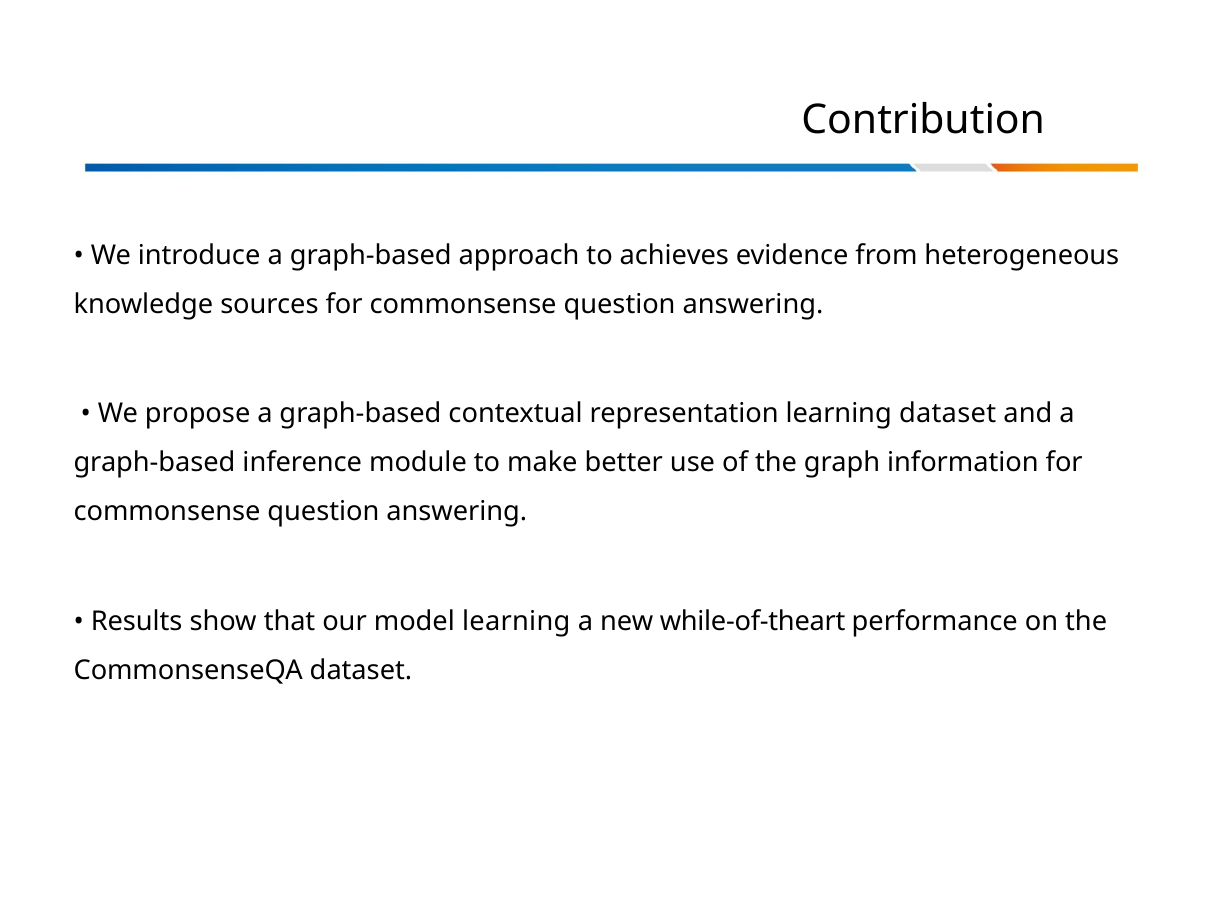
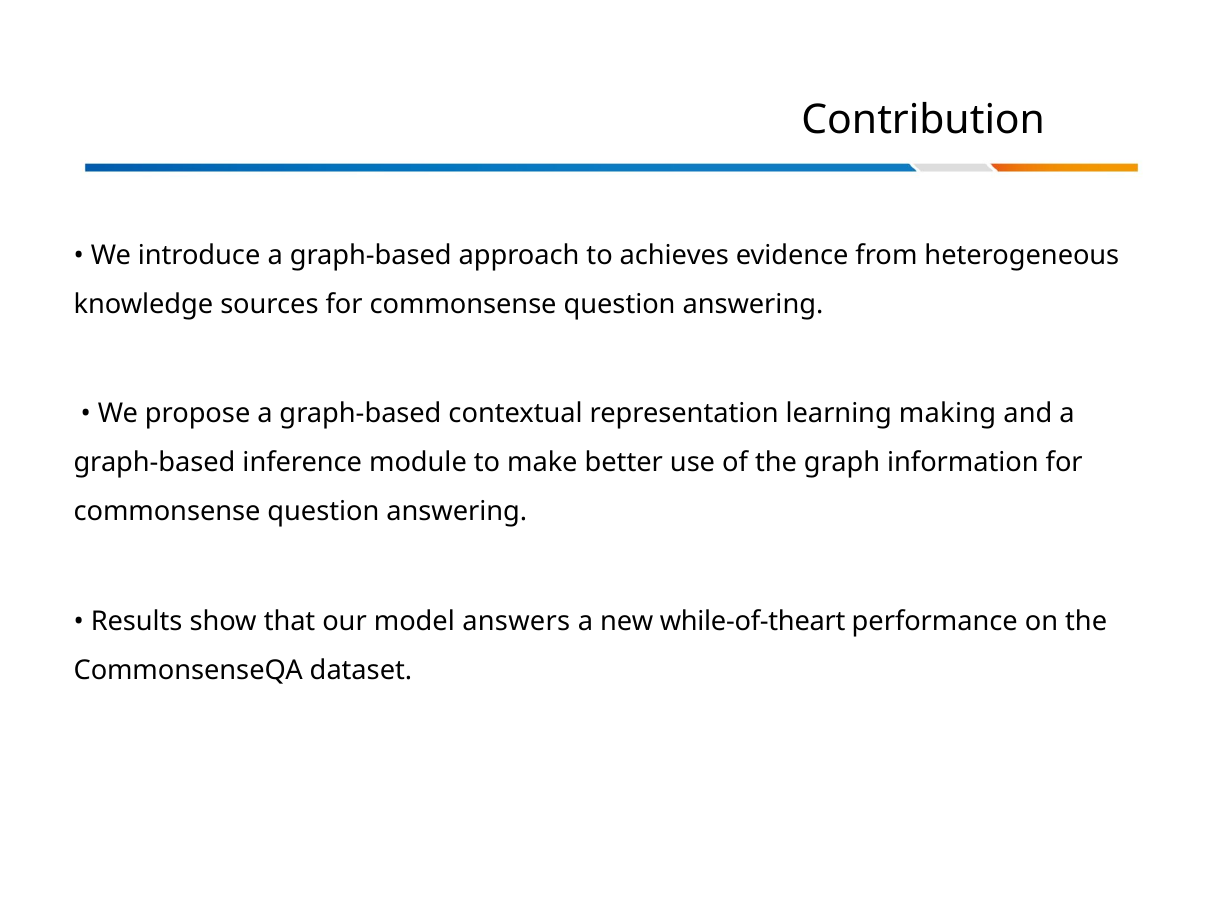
learning dataset: dataset -> making
model learning: learning -> answers
